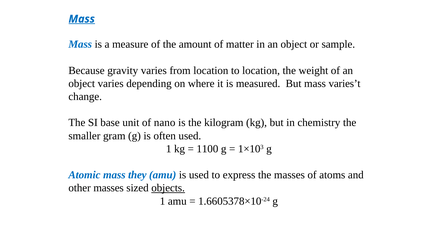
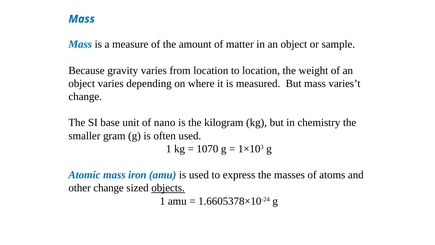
Mass at (82, 19) underline: present -> none
1100: 1100 -> 1070
they: they -> iron
other masses: masses -> change
